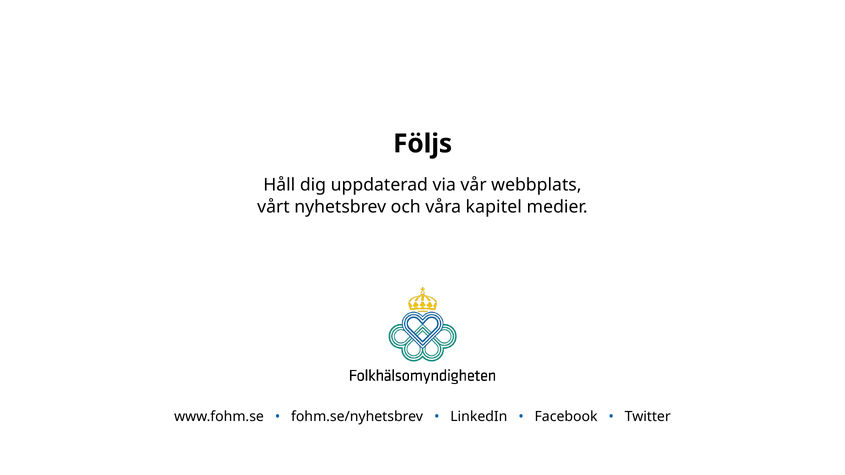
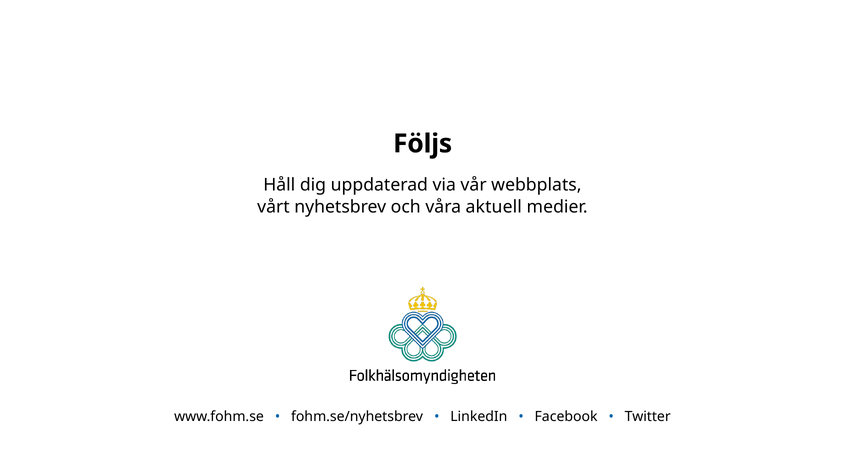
kapitel: kapitel -> aktuell
